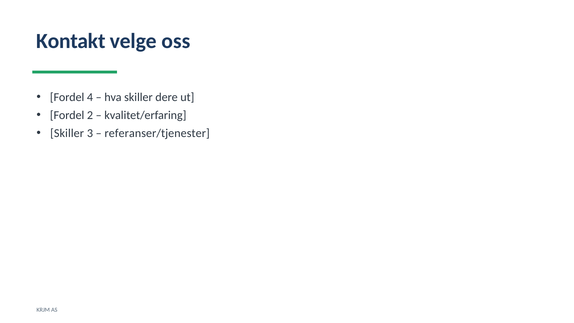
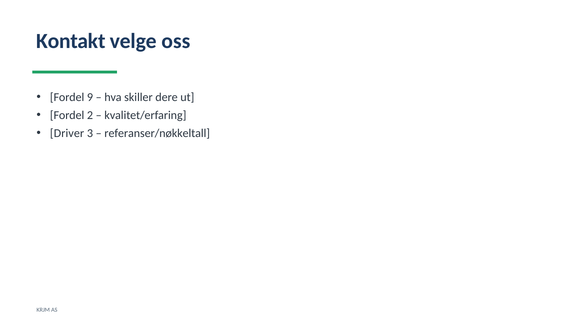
4: 4 -> 9
Skiller at (67, 133): Skiller -> Driver
referanser/tjenester: referanser/tjenester -> referanser/nøkkeltall
